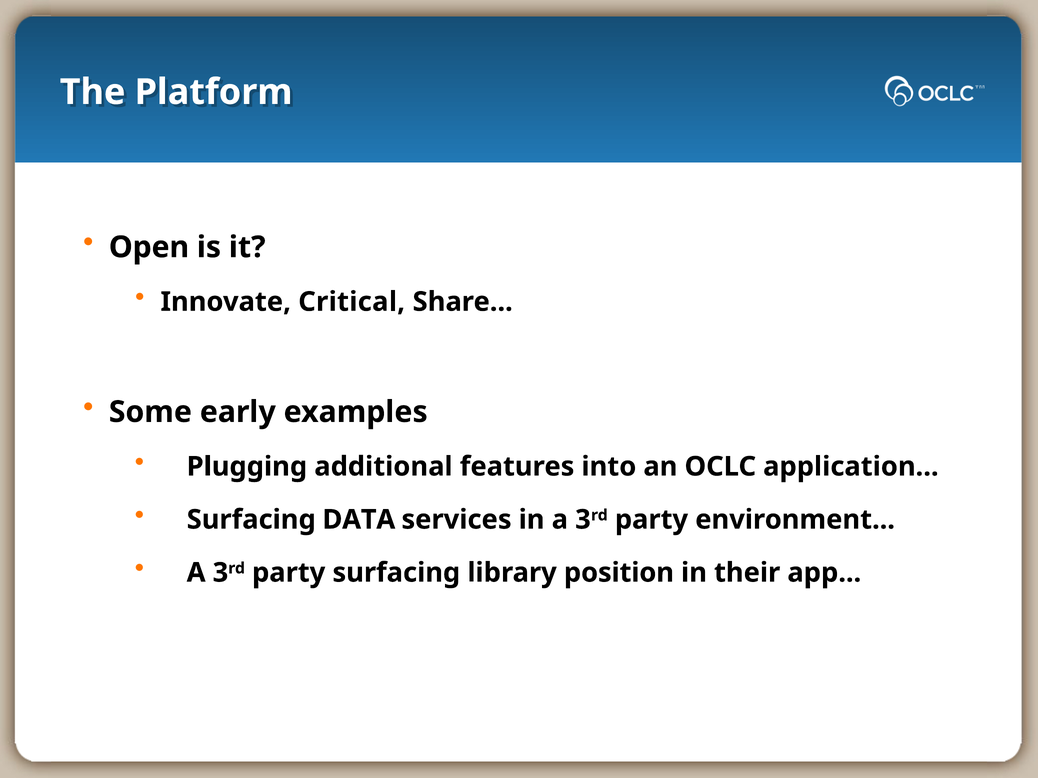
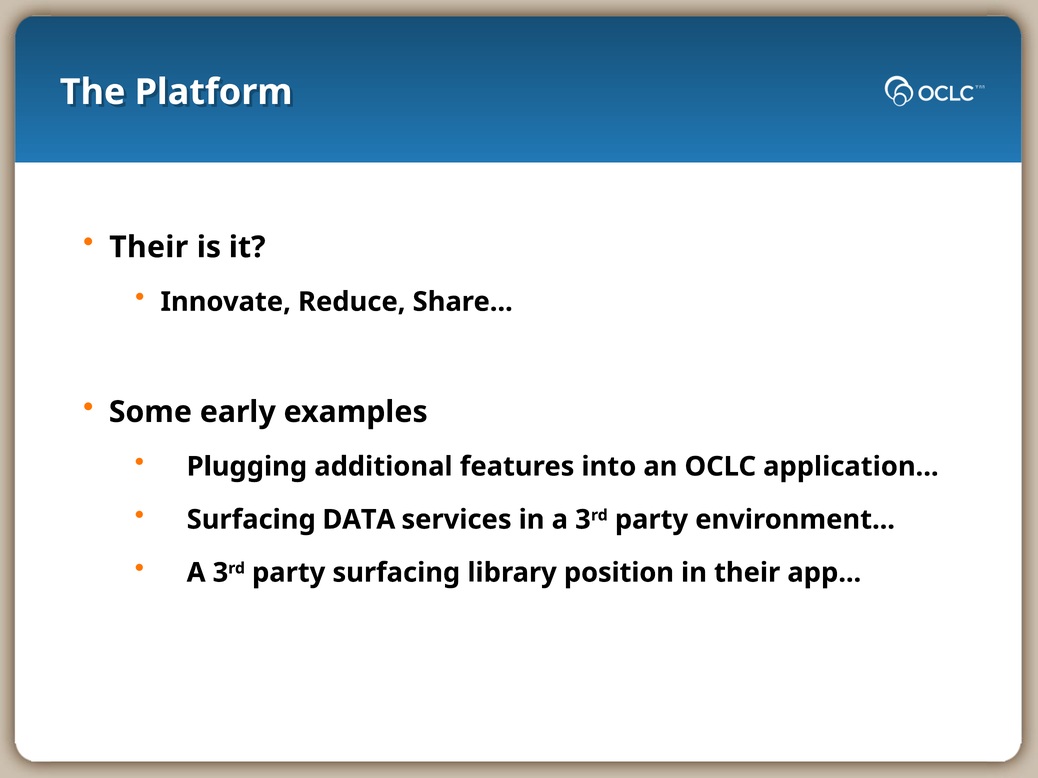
Open at (149, 247): Open -> Their
Critical: Critical -> Reduce
